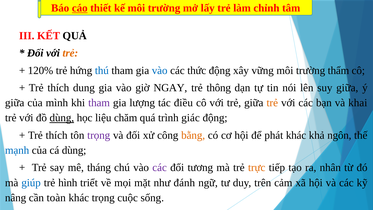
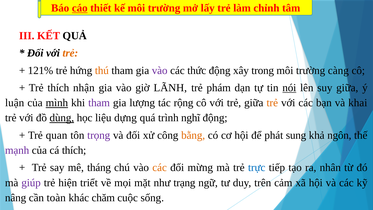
120%: 120% -> 121%
thú colour: blue -> orange
vào at (160, 70) colour: blue -> purple
vững: vững -> trong
thẩm: thẩm -> càng
dung: dung -> nhận
NGAY: NGAY -> LÃNH
thông: thông -> phám
nói underline: none -> present
giữa at (15, 103): giữa -> luận
mình underline: none -> present
điều: điều -> rộng
chăm: chăm -> dựng
giác: giác -> nghĩ
thích at (57, 135): thích -> quan
phát khác: khác -> sung
mạnh colour: blue -> purple
cá dùng: dùng -> thích
các at (160, 167) colour: purple -> orange
tương: tương -> mừng
trực colour: orange -> blue
giúp colour: blue -> purple
hình: hình -> hiện
đánh: đánh -> trạng
khác trọng: trọng -> chăm
